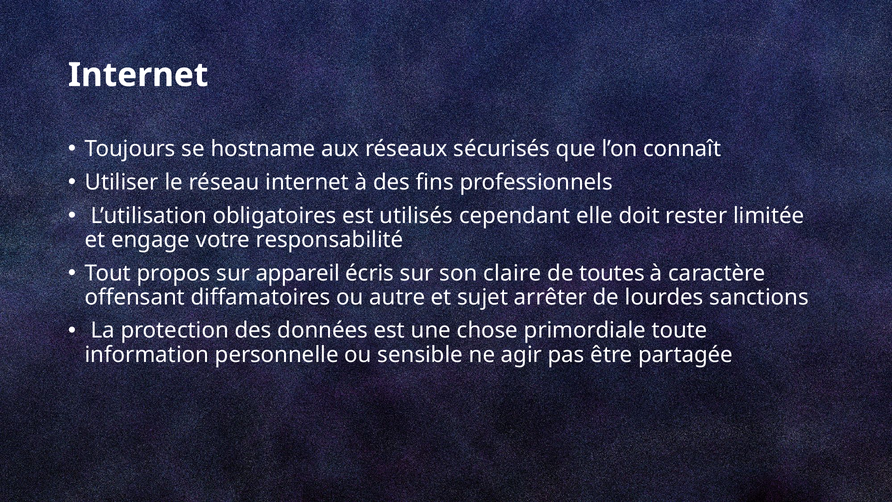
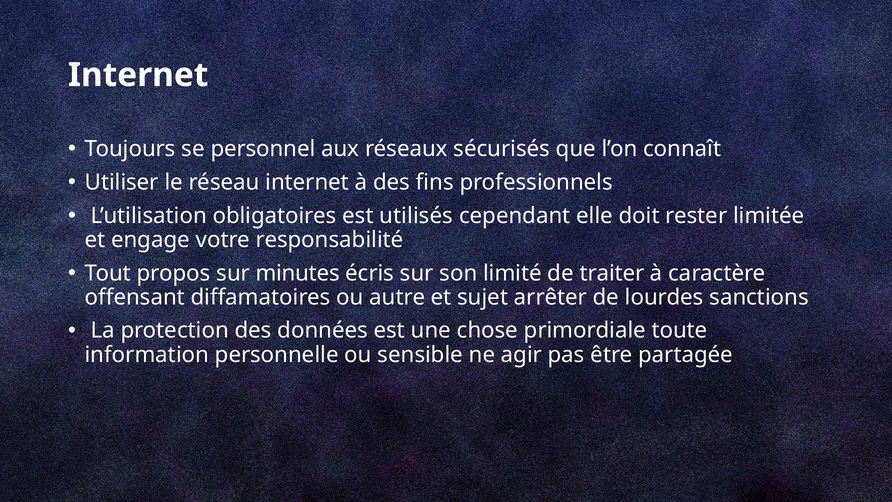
hostname: hostname -> personnel
appareil: appareil -> minutes
claire: claire -> limité
toutes: toutes -> traiter
